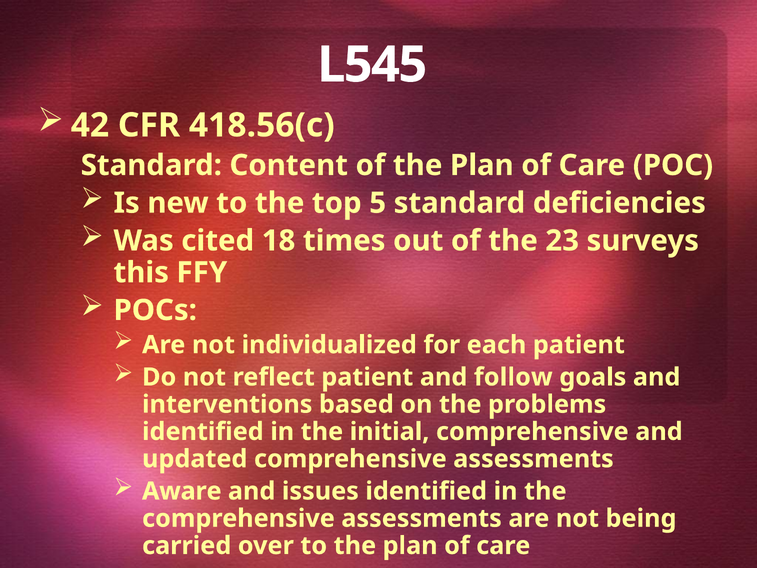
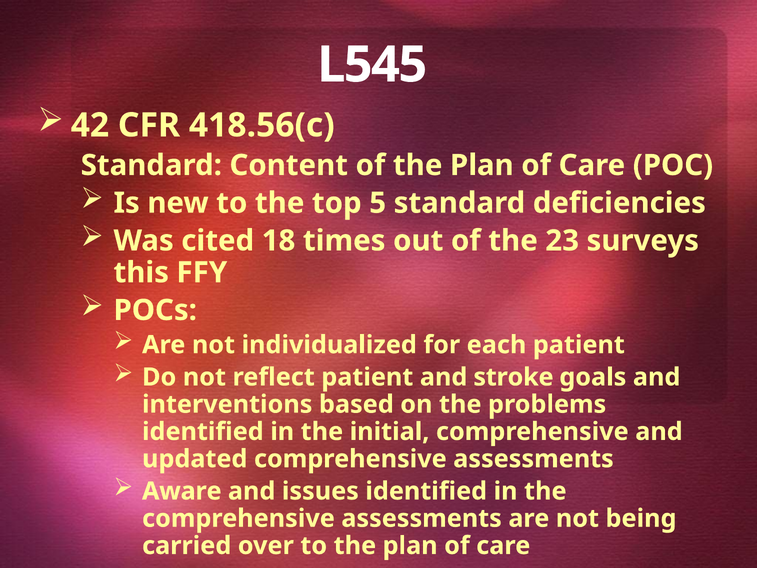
follow: follow -> stroke
